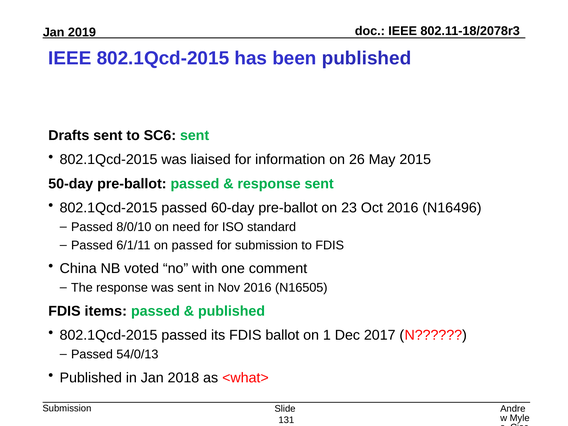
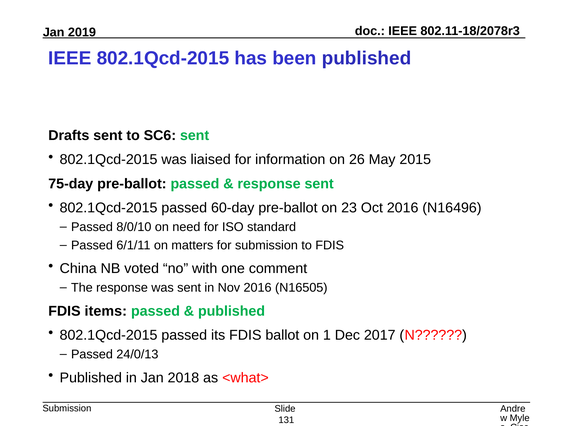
50-day: 50-day -> 75-day
on passed: passed -> matters
54/0/13: 54/0/13 -> 24/0/13
